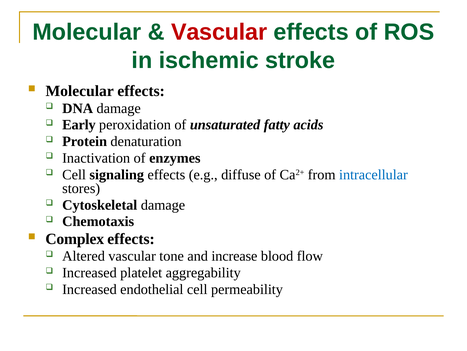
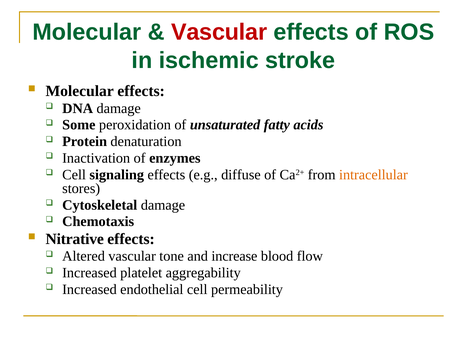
Early: Early -> Some
intracellular colour: blue -> orange
Complex: Complex -> Nitrative
